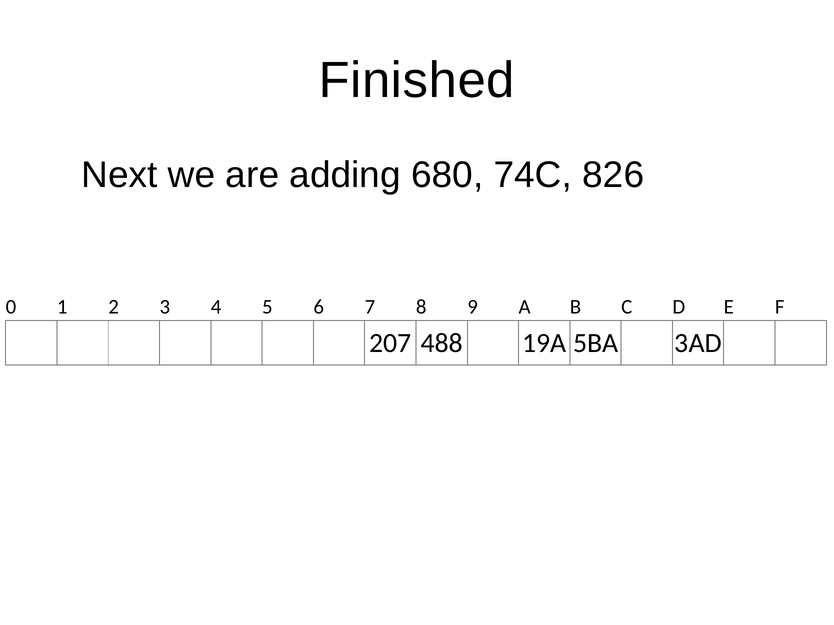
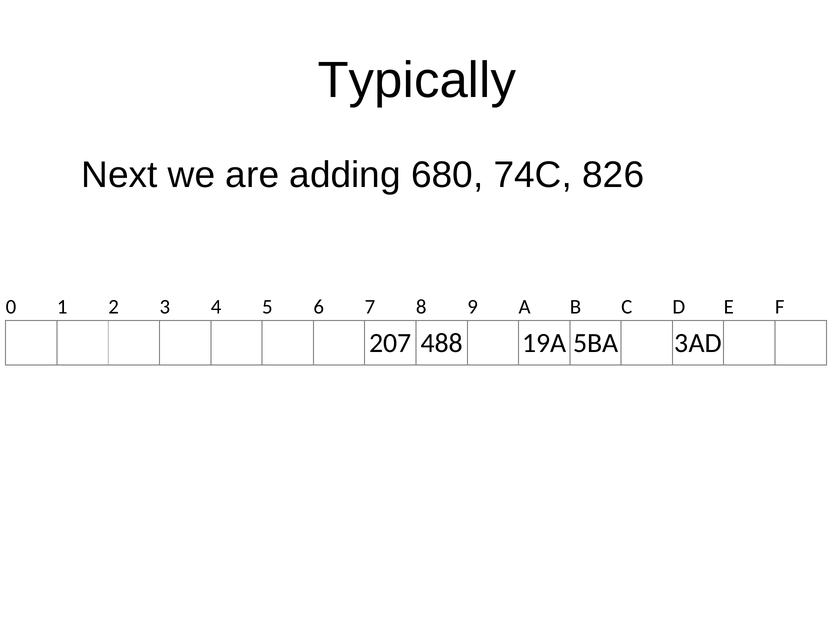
Finished: Finished -> Typically
